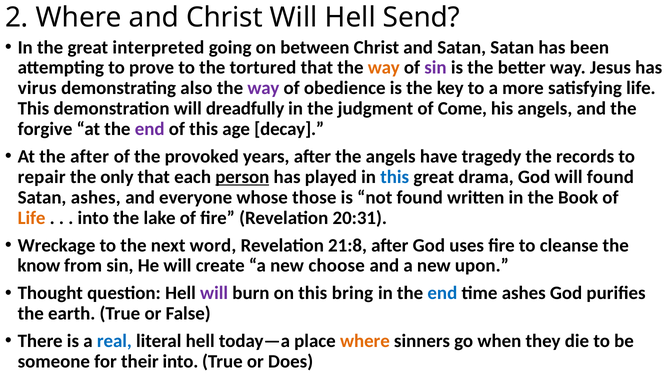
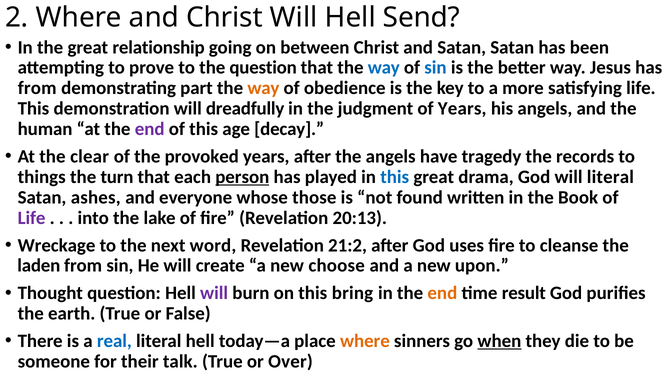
interpreted: interpreted -> relationship
the tortured: tortured -> question
way at (384, 68) colour: orange -> blue
sin at (435, 68) colour: purple -> blue
virus at (37, 88): virus -> from
also: also -> part
way at (263, 88) colour: purple -> orange
of Come: Come -> Years
forgive: forgive -> human
the after: after -> clear
repair: repair -> things
only: only -> turn
will found: found -> literal
Life at (32, 218) colour: orange -> purple
20:31: 20:31 -> 20:13
21:8: 21:8 -> 21:2
know: know -> laden
end at (442, 293) colour: blue -> orange
time ashes: ashes -> result
when underline: none -> present
their into: into -> talk
Does: Does -> Over
